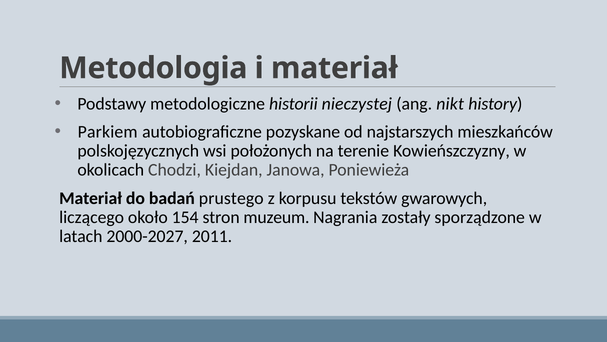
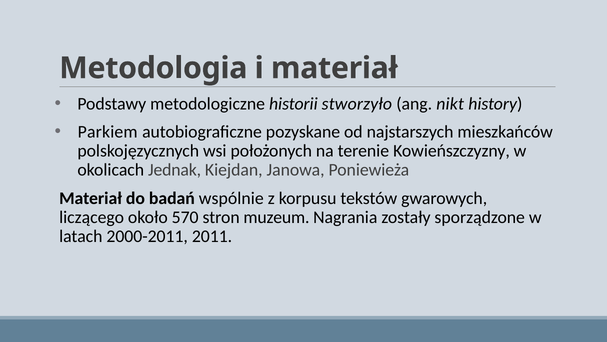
nieczystej: nieczystej -> stworzyło
Chodzi: Chodzi -> Jednak
prustego: prustego -> wspólnie
154: 154 -> 570
2000-2027: 2000-2027 -> 2000-2011
